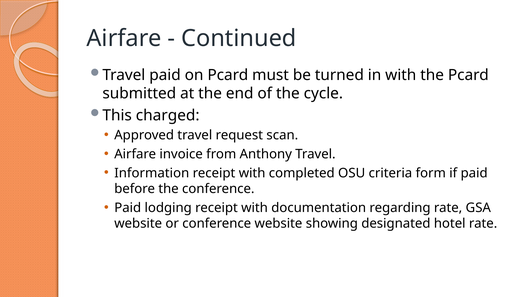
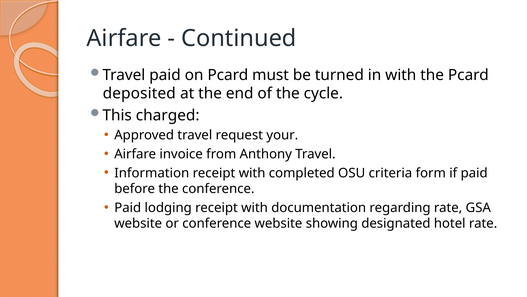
submitted: submitted -> deposited
scan: scan -> your
